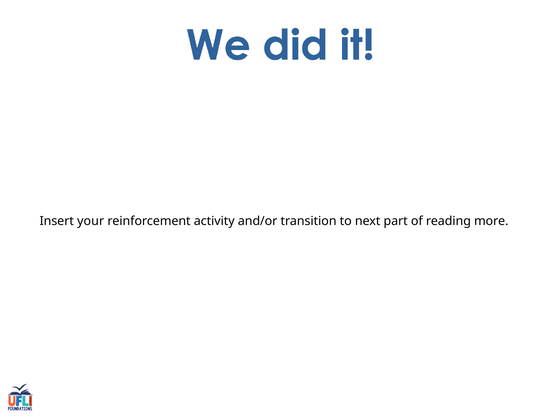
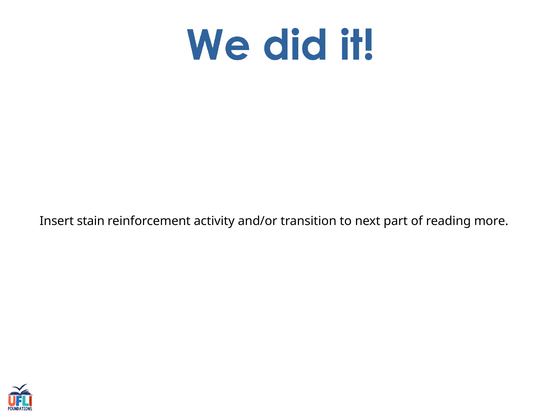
your: your -> stain
